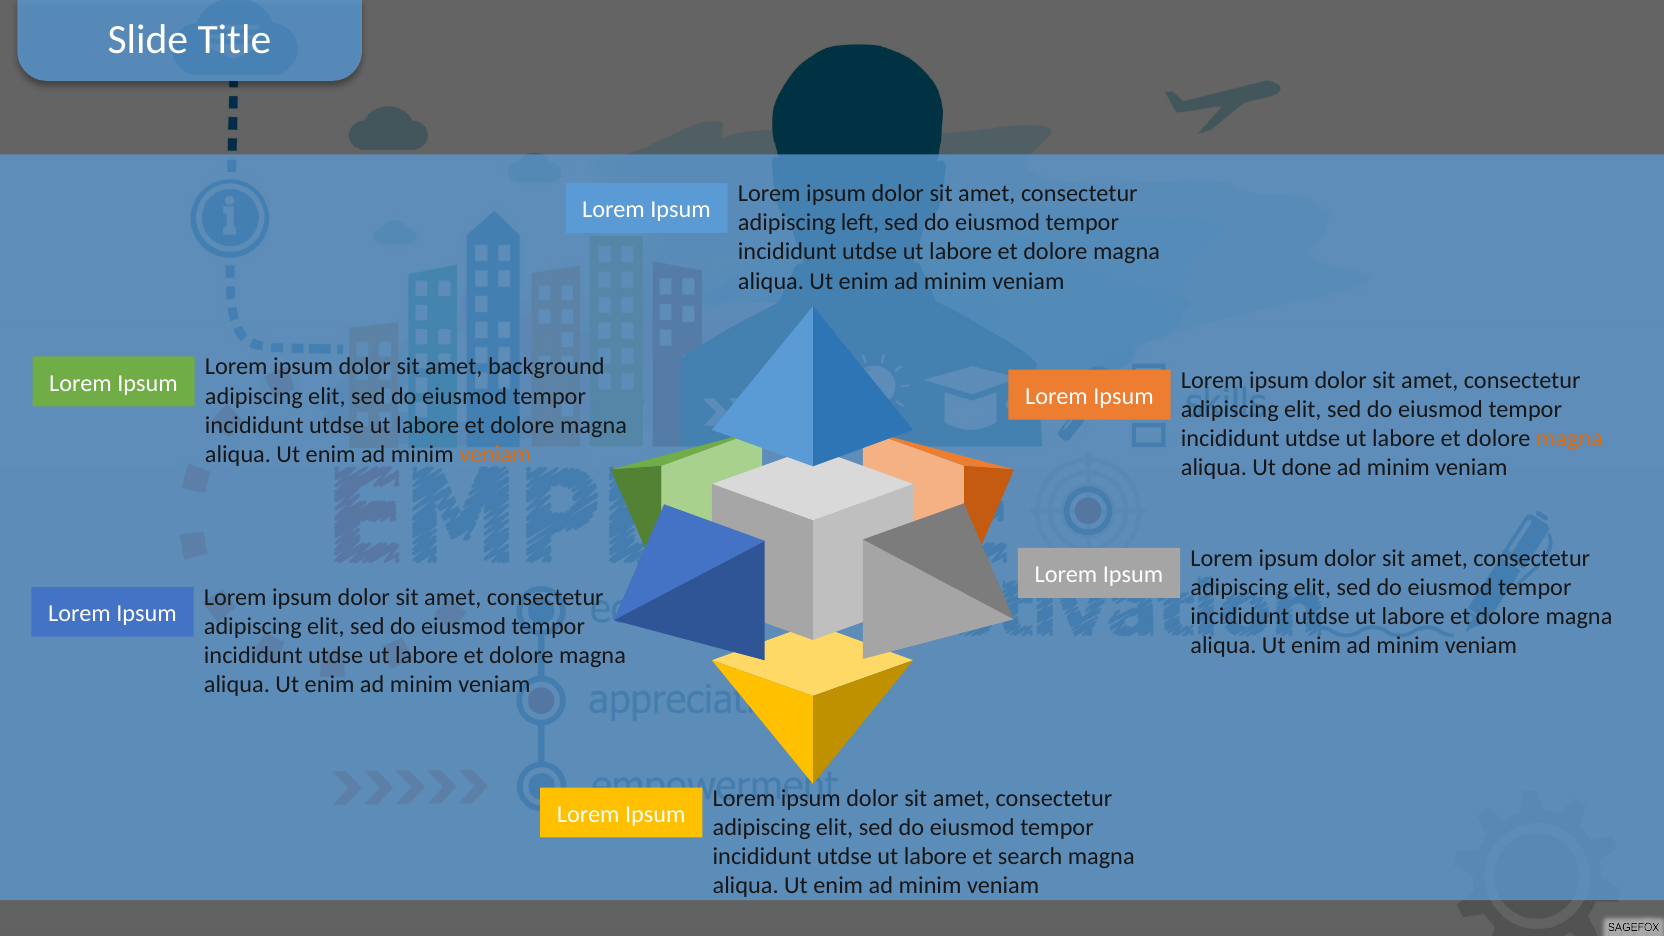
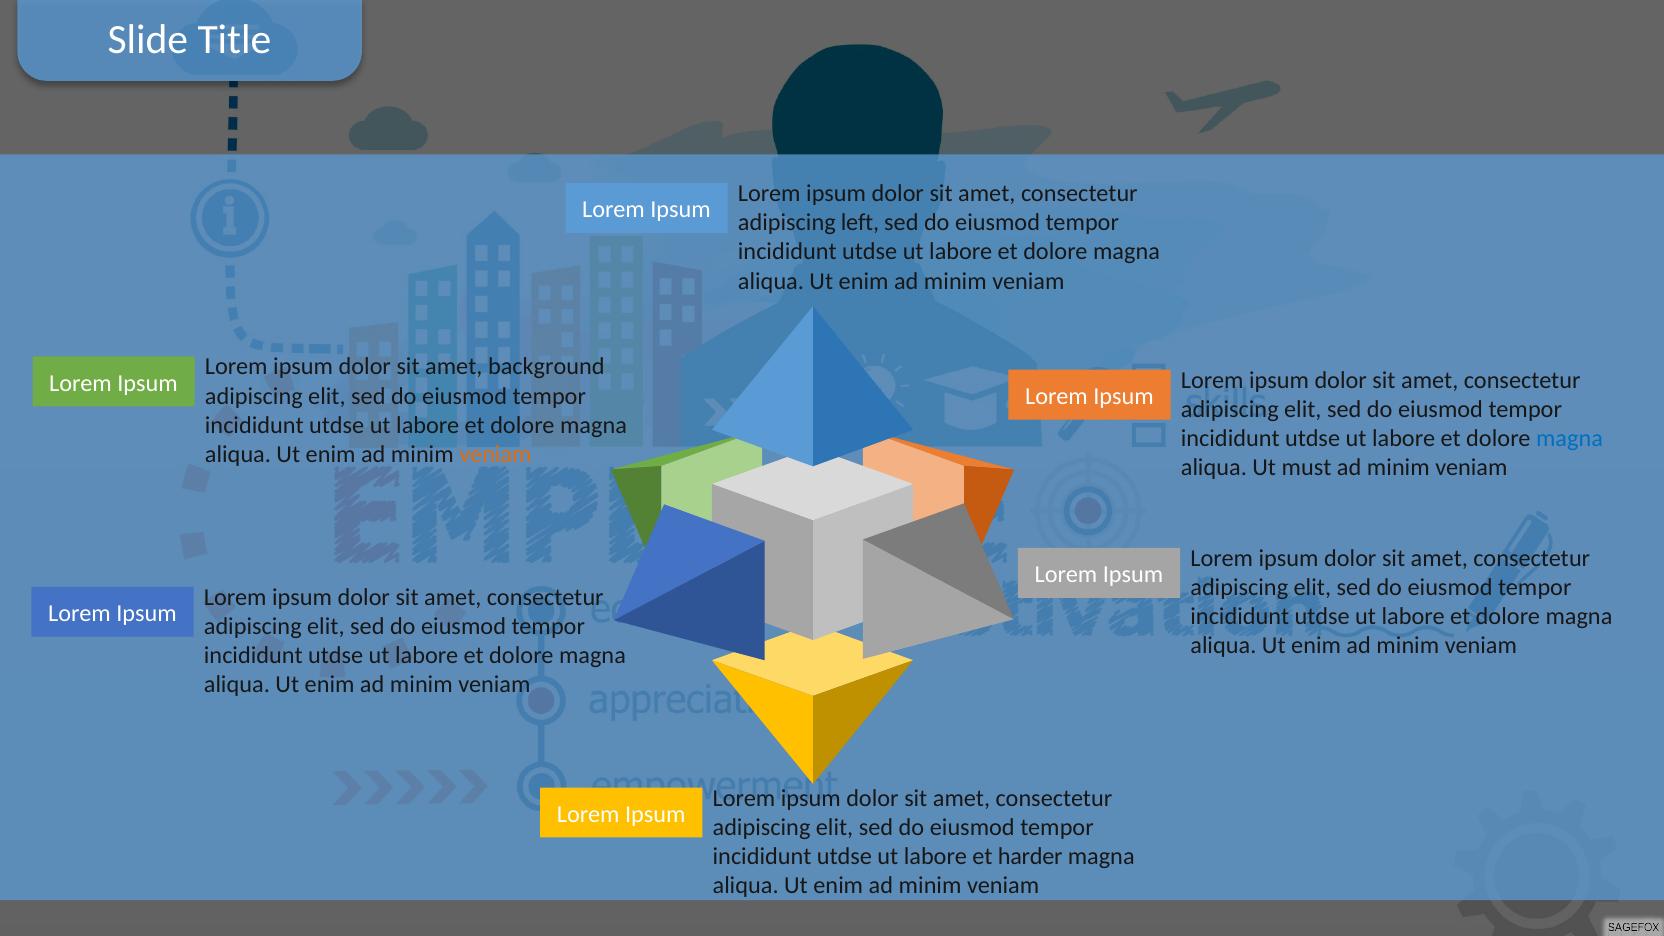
magna at (1569, 439) colour: orange -> blue
done: done -> must
search: search -> harder
